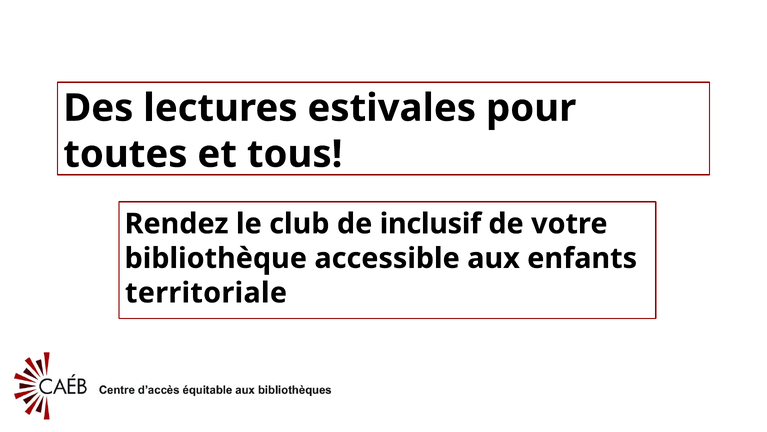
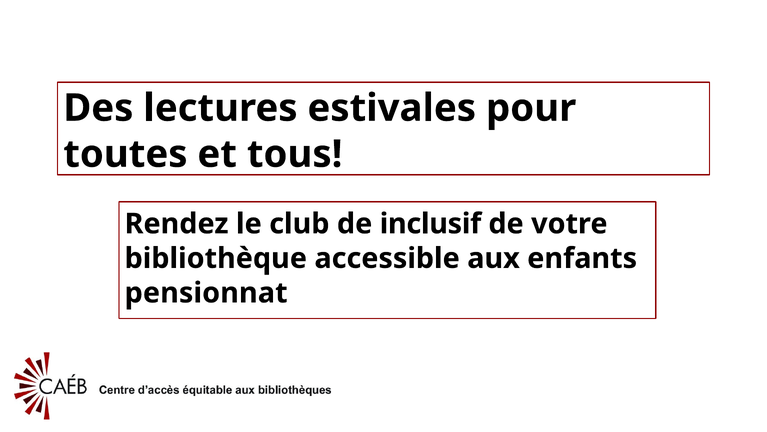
territoriale: territoriale -> pensionnat
